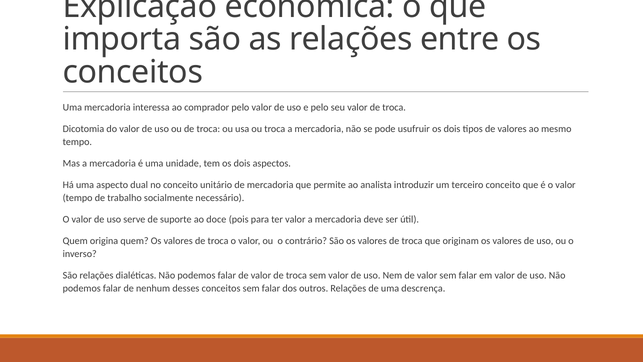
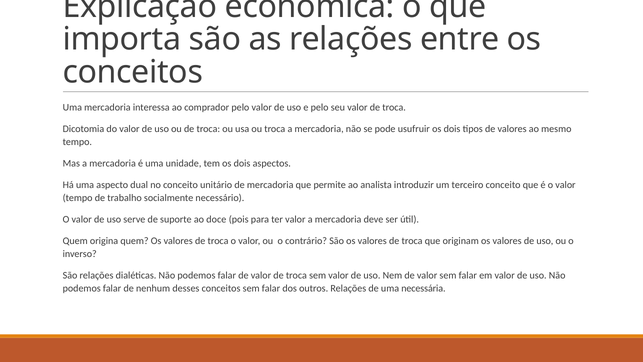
descrença: descrença -> necessária
